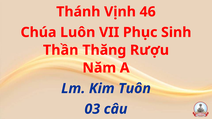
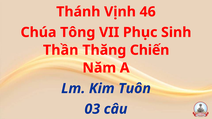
Luôn: Luôn -> Tông
Rượu: Rượu -> Chiến
